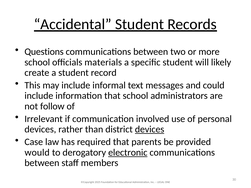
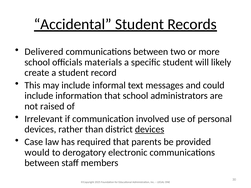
Questions: Questions -> Delivered
follow: follow -> raised
electronic underline: present -> none
